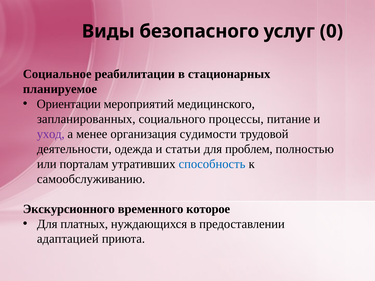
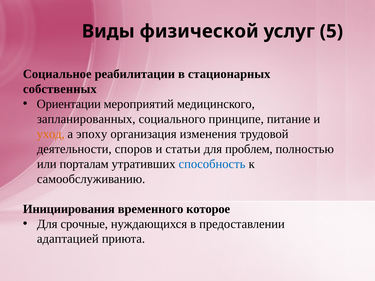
безопасного: безопасного -> физической
0: 0 -> 5
планируемое: планируемое -> собственных
процессы: процессы -> принципе
уход colour: purple -> orange
менее: менее -> эпоху
судимости: судимости -> изменения
одежда: одежда -> споров
Экскурсионного: Экскурсионного -> Инициирования
платных: платных -> срочные
